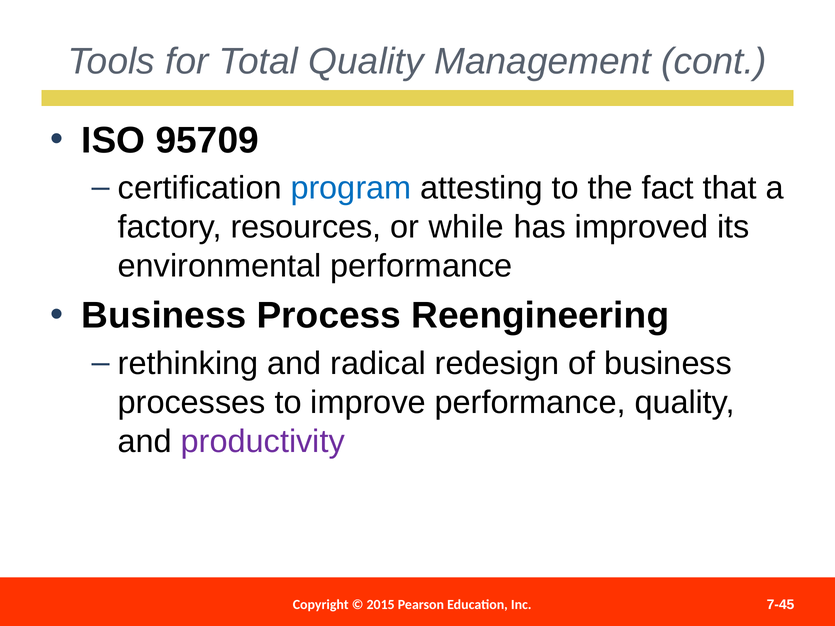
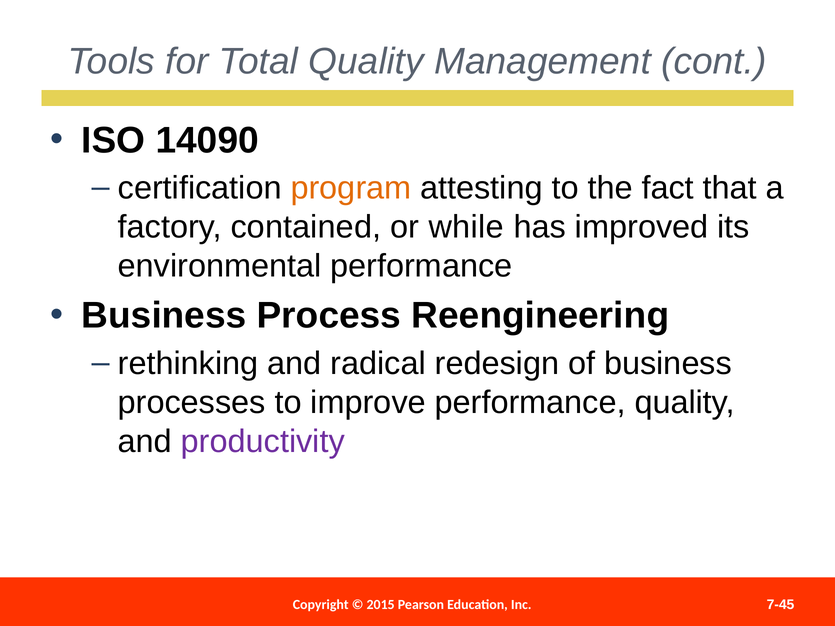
95709: 95709 -> 14090
program colour: blue -> orange
resources: resources -> contained
